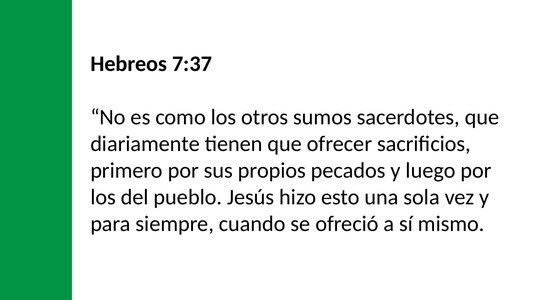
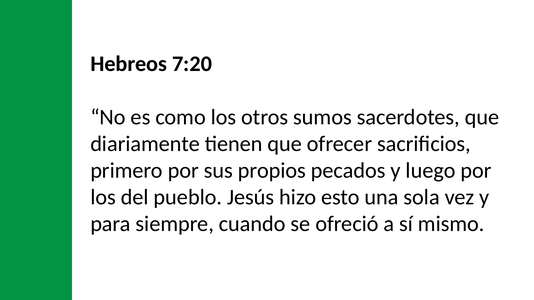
7:37: 7:37 -> 7:20
